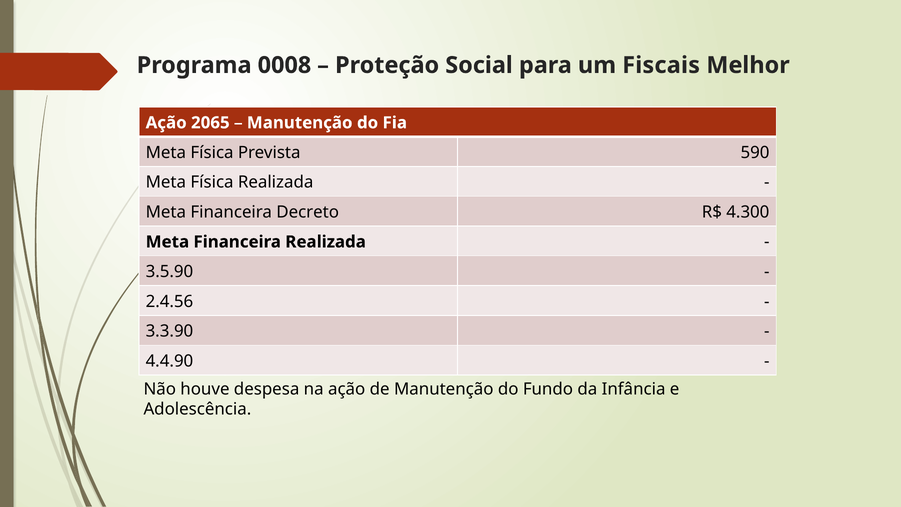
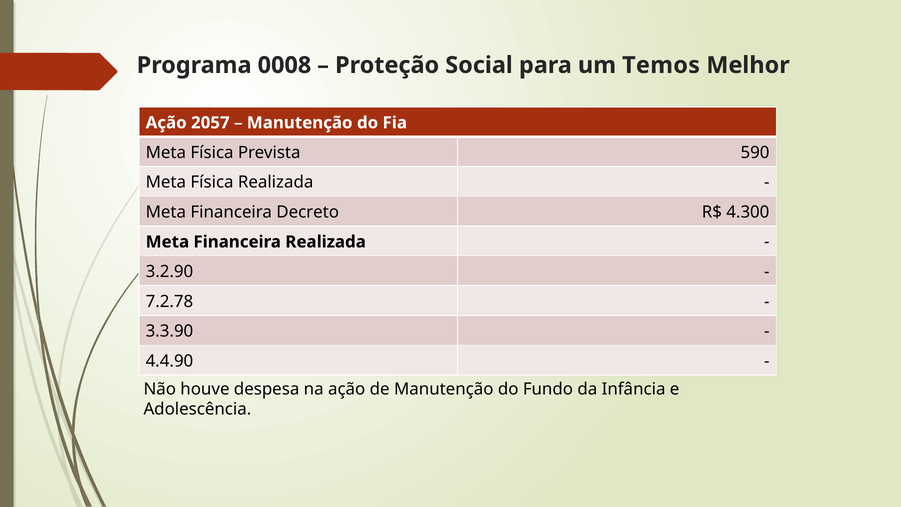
Fiscais: Fiscais -> Temos
2065: 2065 -> 2057
3.5.90: 3.5.90 -> 3.2.90
2.4.56: 2.4.56 -> 7.2.78
